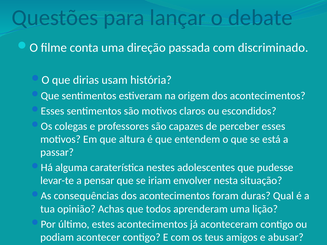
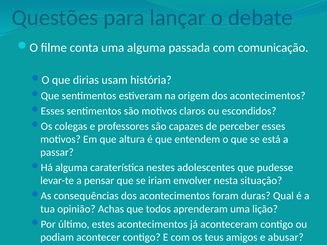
uma direção: direção -> alguma
discriminado: discriminado -> comunicação
